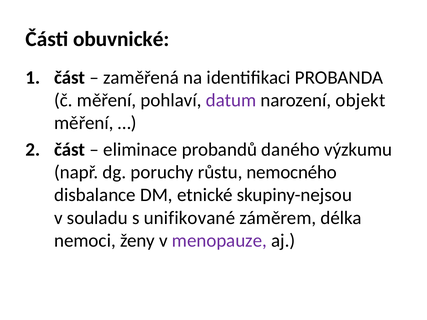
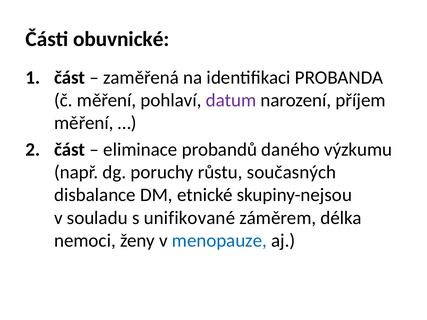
objekt: objekt -> příjem
nemocného: nemocného -> současných
menopauze colour: purple -> blue
